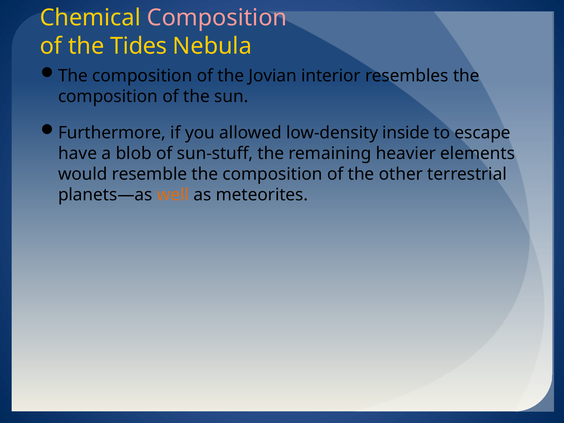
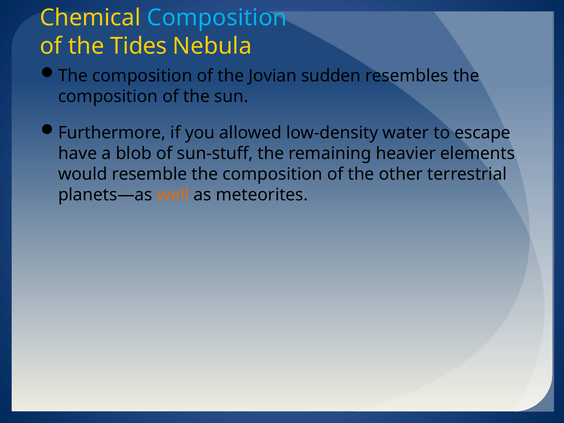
Composition at (217, 18) colour: pink -> light blue
interior: interior -> sudden
inside: inside -> water
